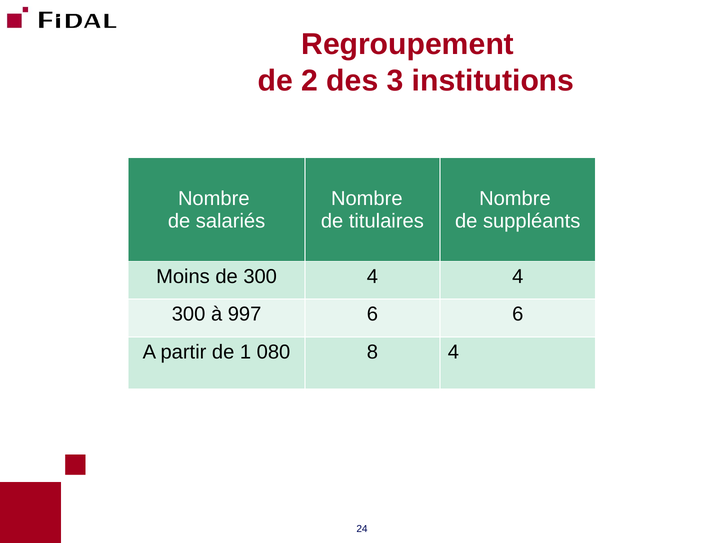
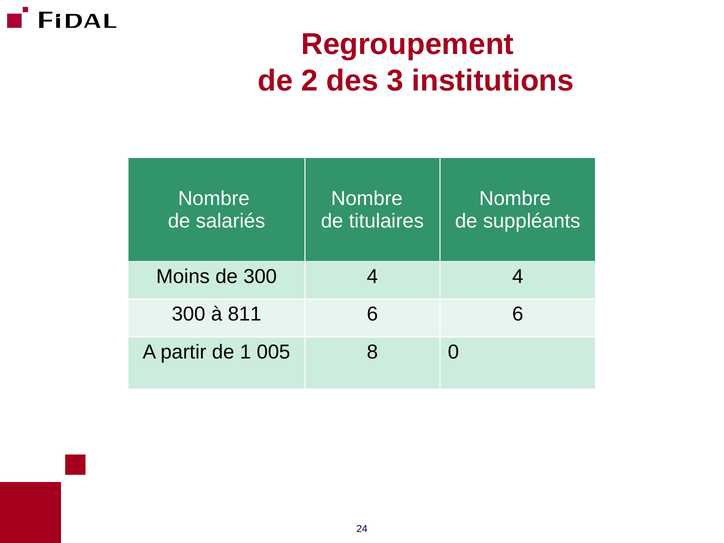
997: 997 -> 811
080: 080 -> 005
8 4: 4 -> 0
